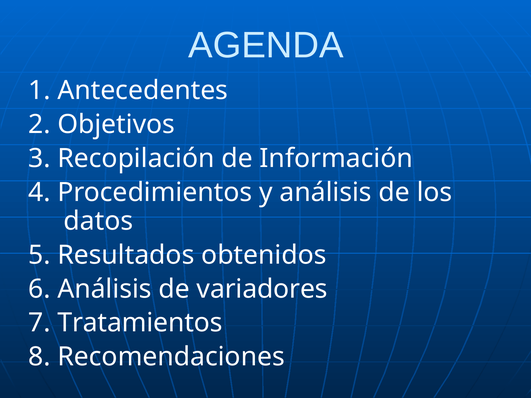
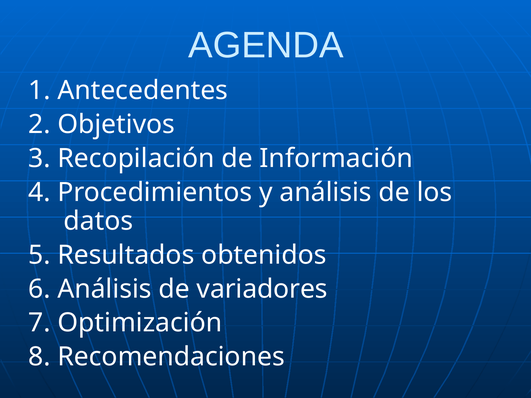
Tratamientos: Tratamientos -> Optimización
